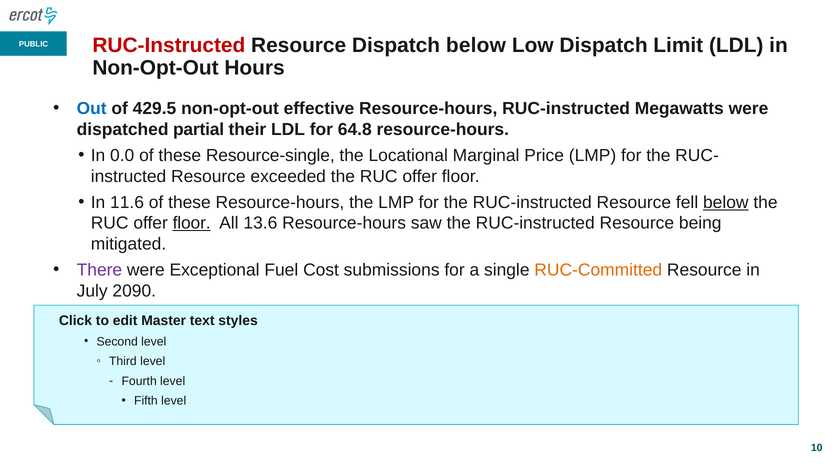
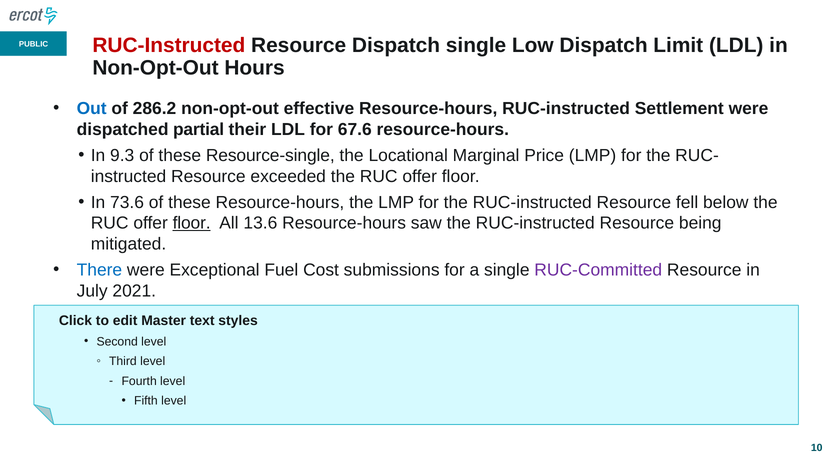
Dispatch below: below -> single
429.5: 429.5 -> 286.2
Megawatts: Megawatts -> Settlement
64.8: 64.8 -> 67.6
0.0: 0.0 -> 9.3
11.6: 11.6 -> 73.6
below at (726, 203) underline: present -> none
There colour: purple -> blue
RUC-Committed colour: orange -> purple
2090: 2090 -> 2021
